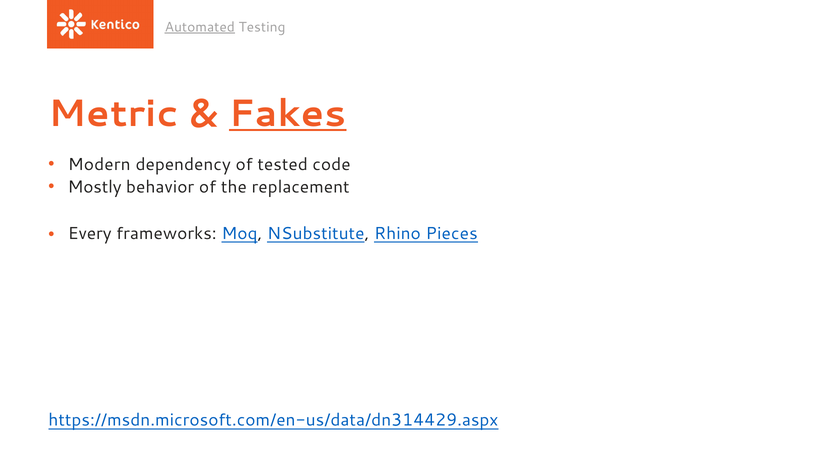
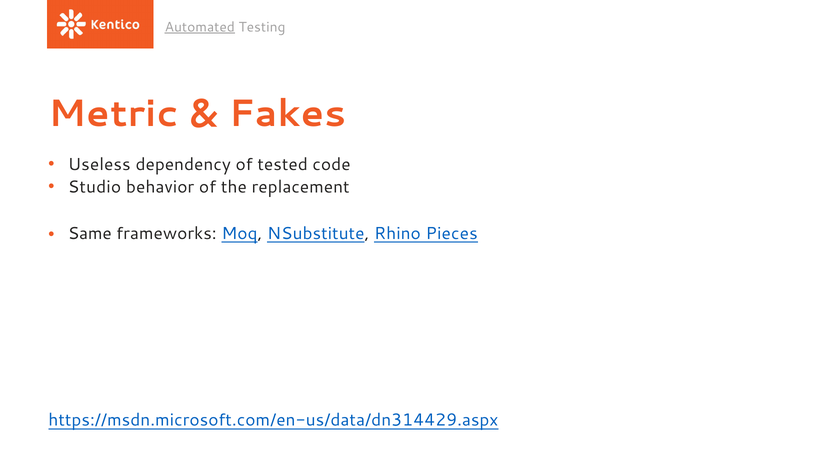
Fakes underline: present -> none
Modern: Modern -> Useless
Mostly: Mostly -> Studio
Every: Every -> Same
